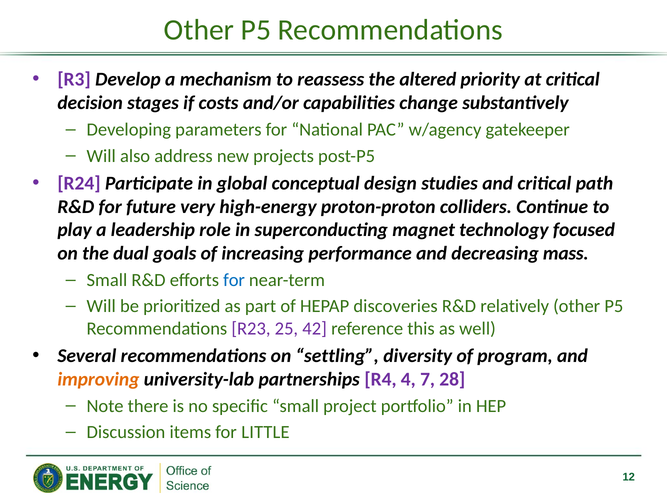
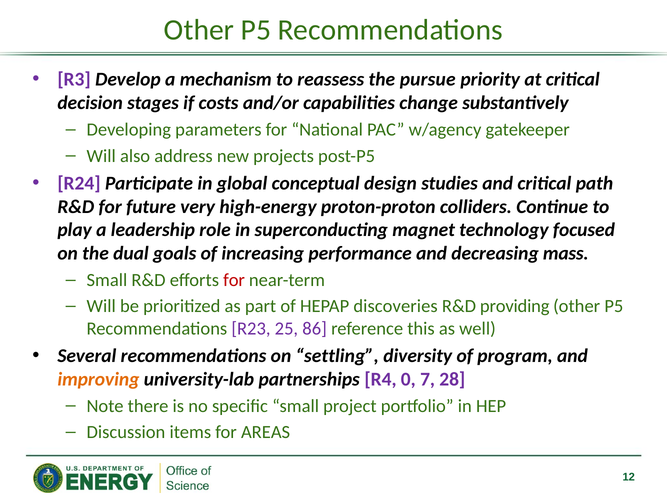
altered: altered -> pursue
for at (234, 280) colour: blue -> red
relatively: relatively -> providing
42: 42 -> 86
4: 4 -> 0
LITTLE: LITTLE -> AREAS
